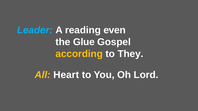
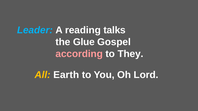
even: even -> talks
according colour: yellow -> pink
Heart: Heart -> Earth
